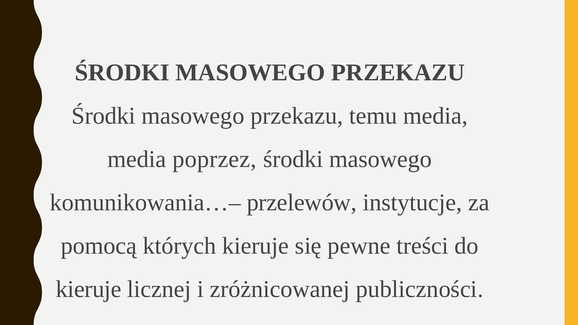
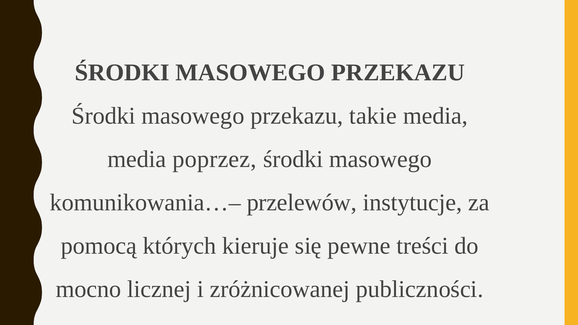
temu: temu -> takie
kieruje at (89, 289): kieruje -> mocno
